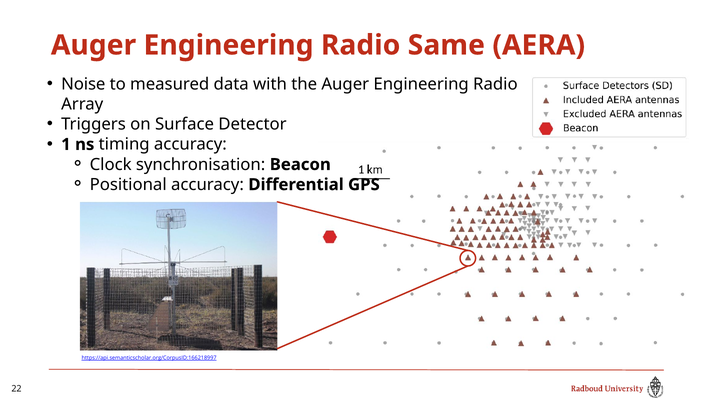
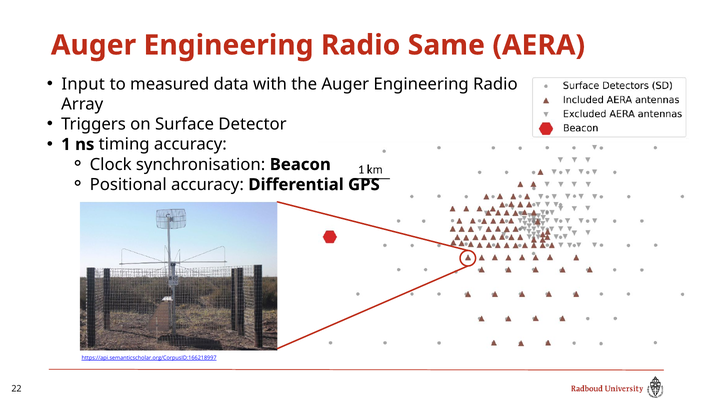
Noise: Noise -> Input
